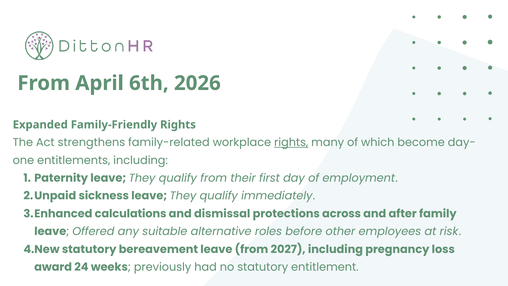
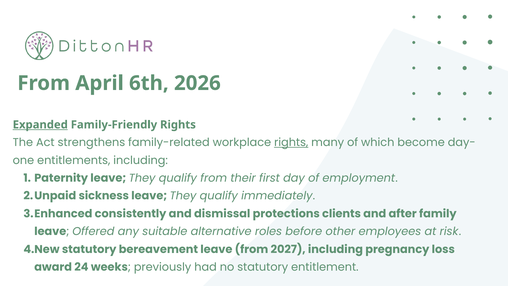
Expanded underline: none -> present
calculations: calculations -> consistently
across: across -> clients
